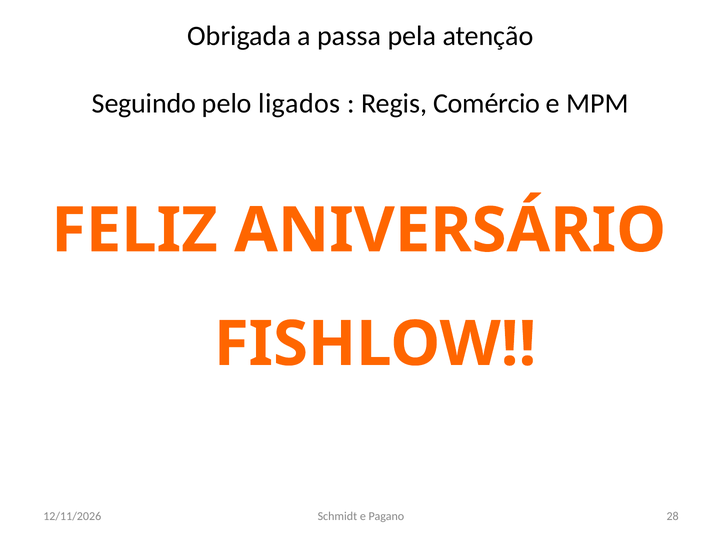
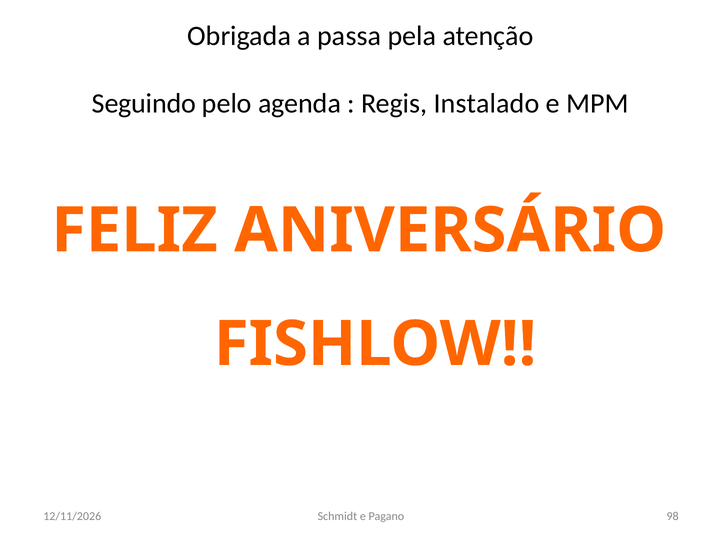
ligados: ligados -> agenda
Comércio: Comércio -> Instalado
28: 28 -> 98
